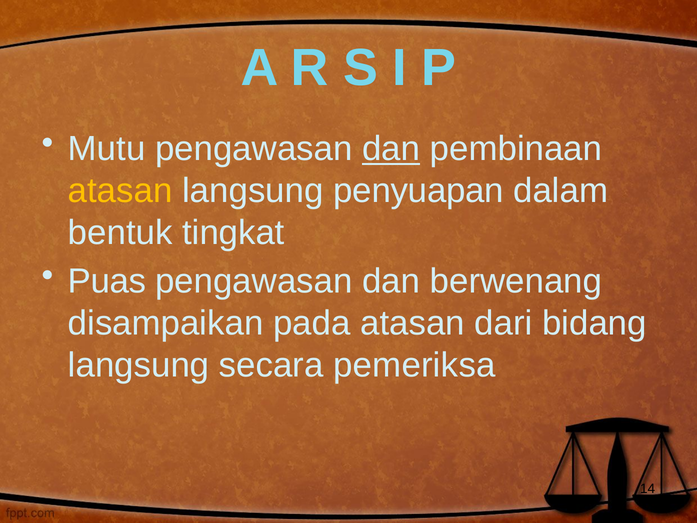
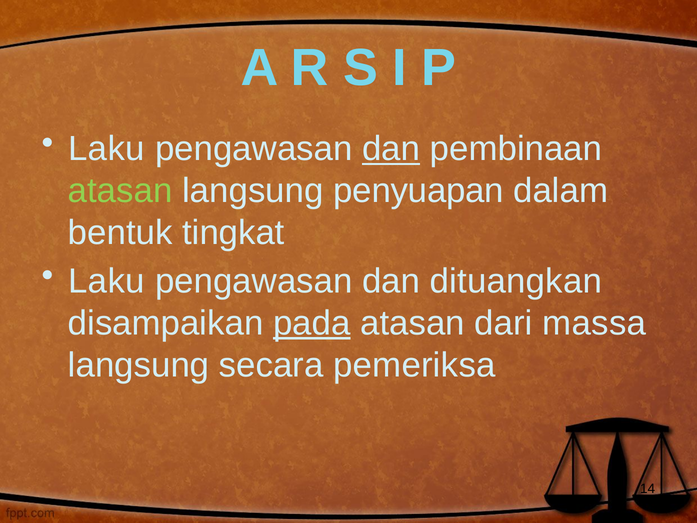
Mutu at (107, 149): Mutu -> Laku
atasan at (120, 191) colour: yellow -> light green
Puas at (107, 281): Puas -> Laku
berwenang: berwenang -> dituangkan
pada underline: none -> present
bidang: bidang -> massa
